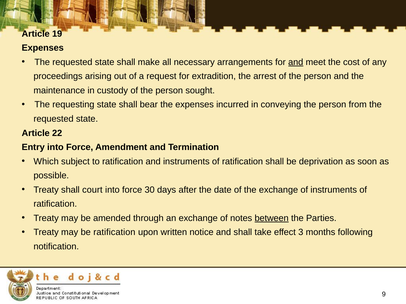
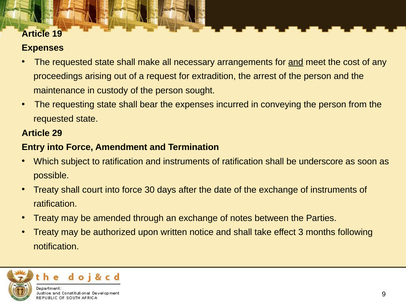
22: 22 -> 29
deprivation: deprivation -> underscore
between underline: present -> none
be ratification: ratification -> authorized
